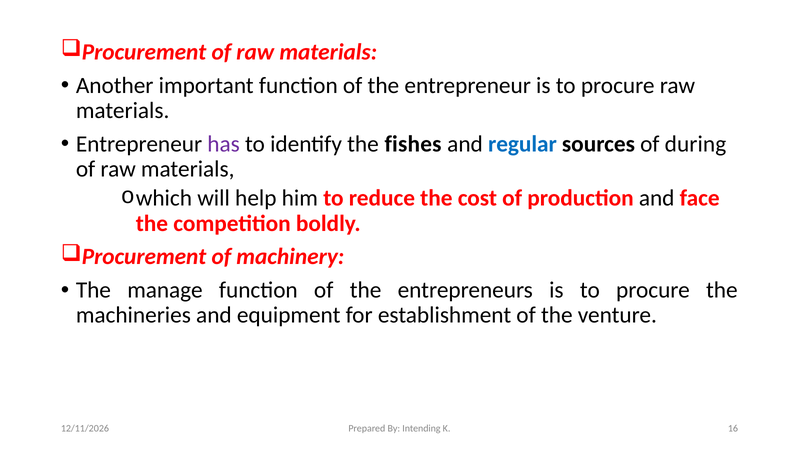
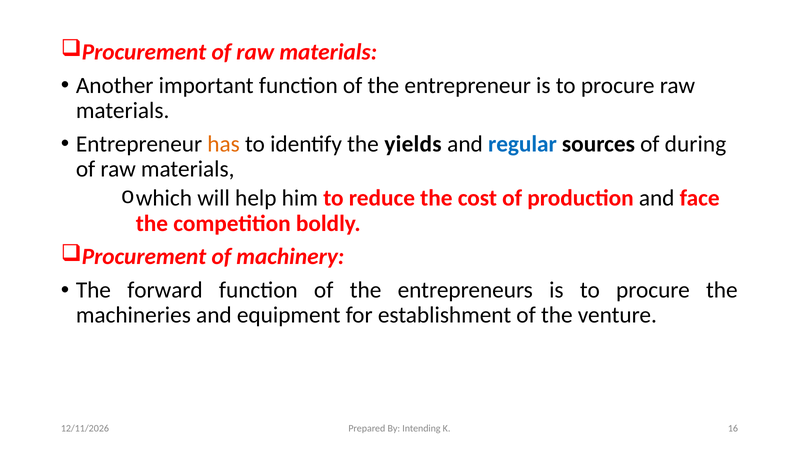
has colour: purple -> orange
fishes: fishes -> yields
manage: manage -> forward
